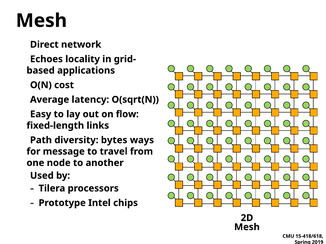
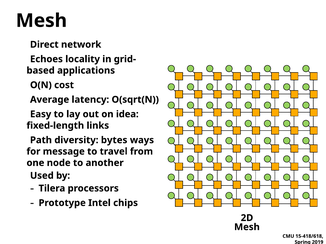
flow: flow -> idea
